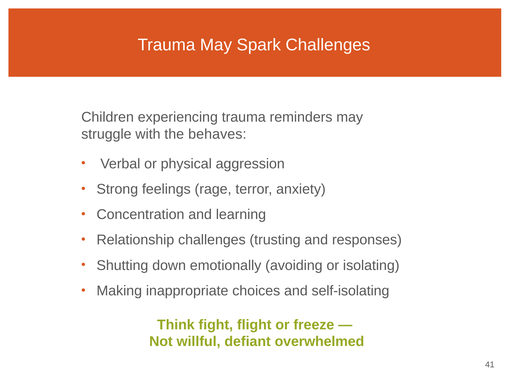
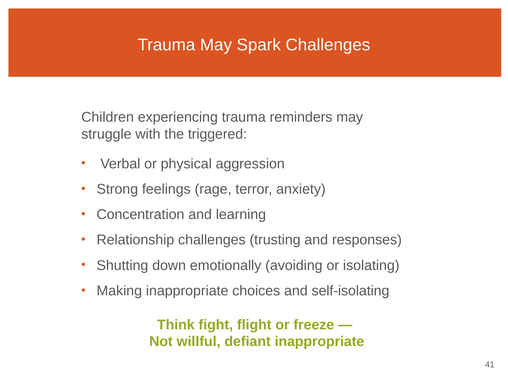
behaves: behaves -> triggered
defiant overwhelmed: overwhelmed -> inappropriate
